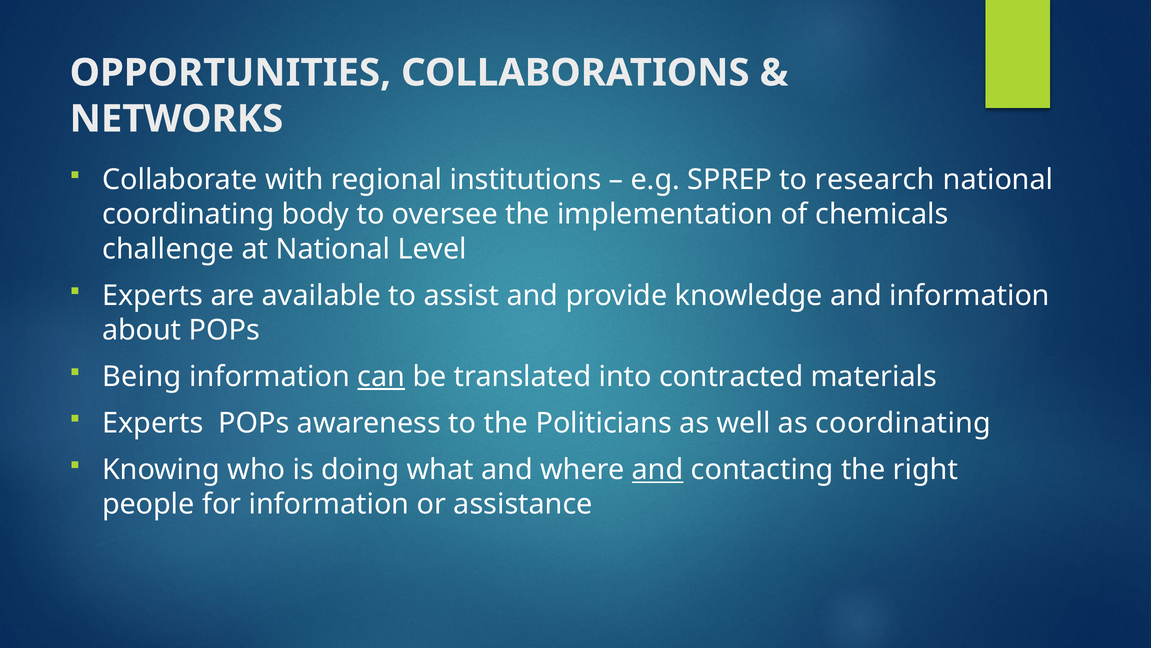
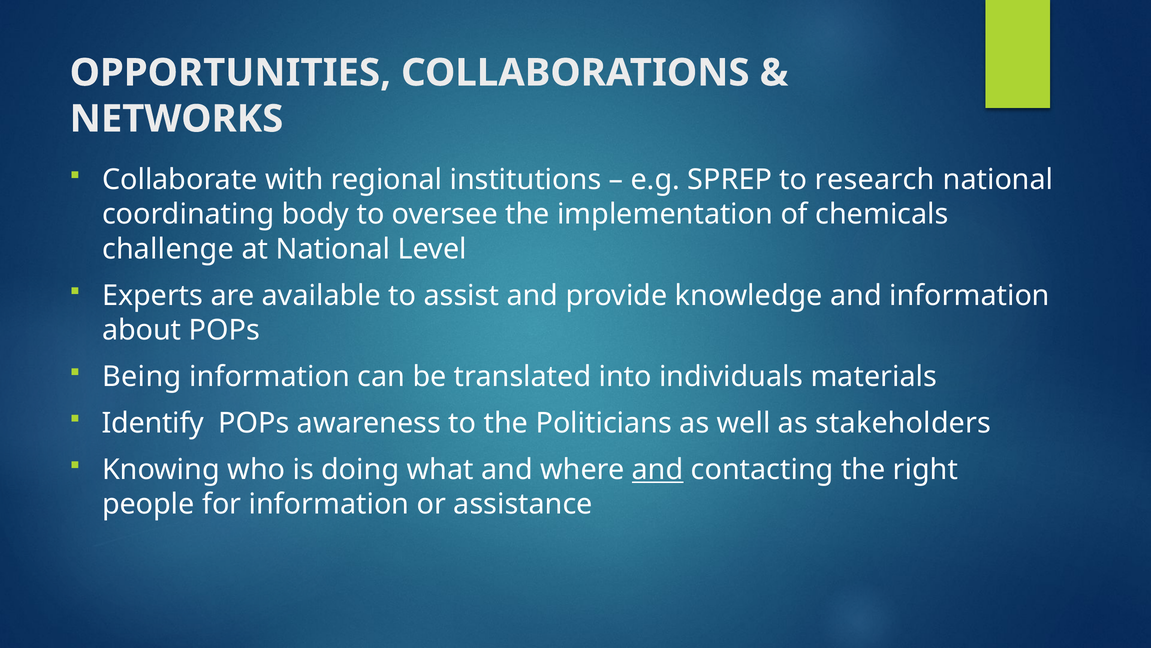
can underline: present -> none
contracted: contracted -> individuals
Experts at (153, 423): Experts -> Identify
as coordinating: coordinating -> stakeholders
